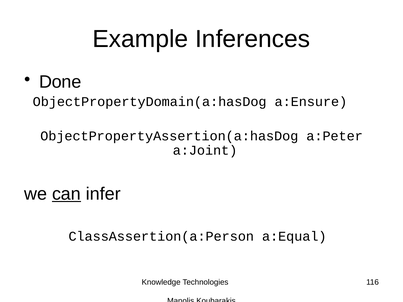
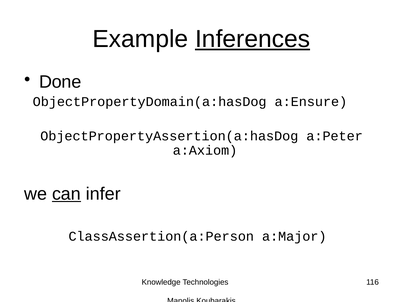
Inferences underline: none -> present
a:Joint: a:Joint -> a:Axiom
a:Equal: a:Equal -> a:Major
